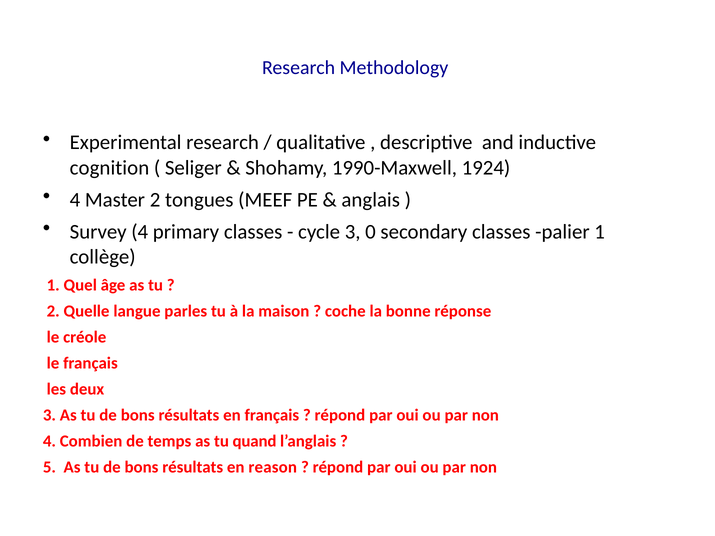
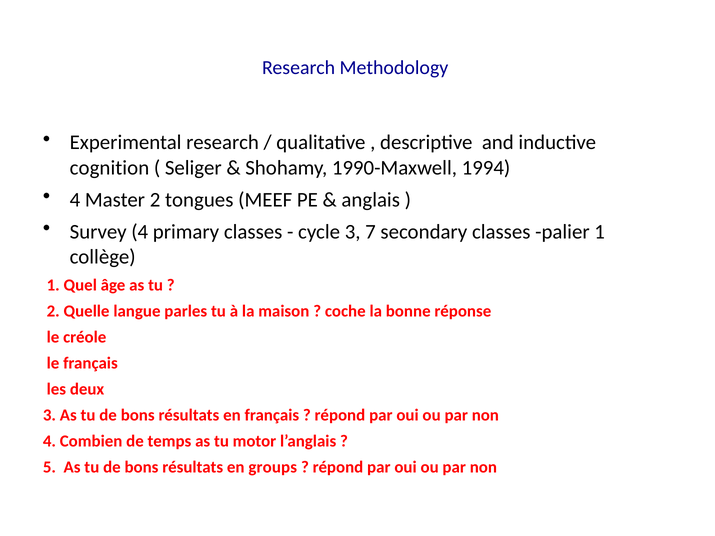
1924: 1924 -> 1994
0: 0 -> 7
quand: quand -> motor
reason: reason -> groups
